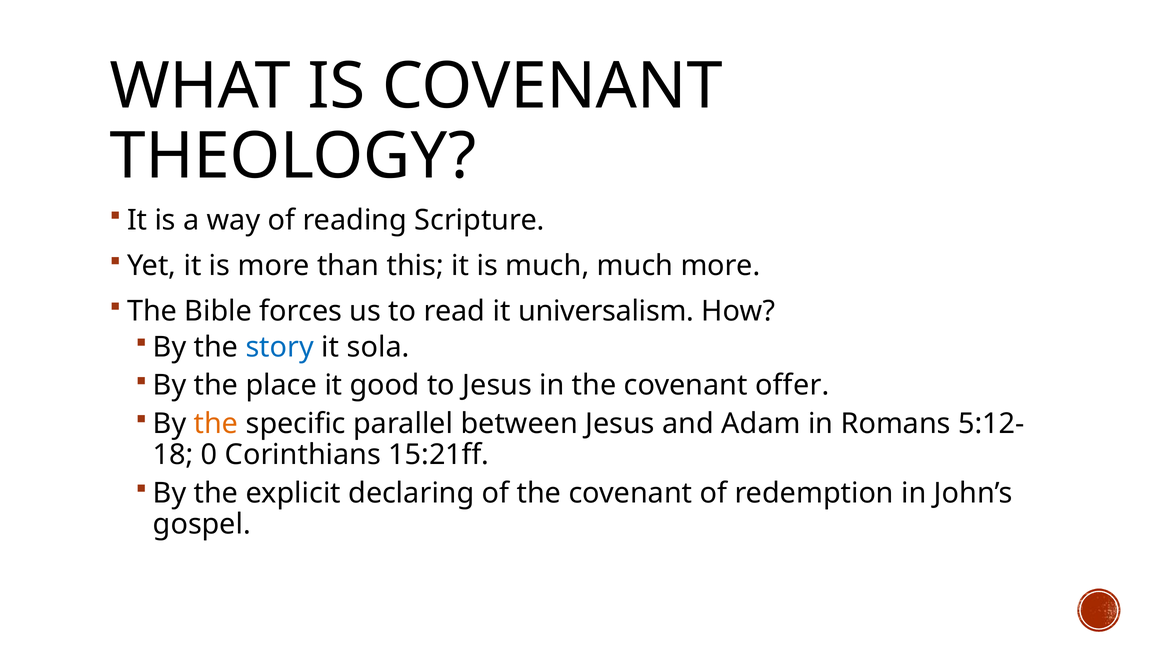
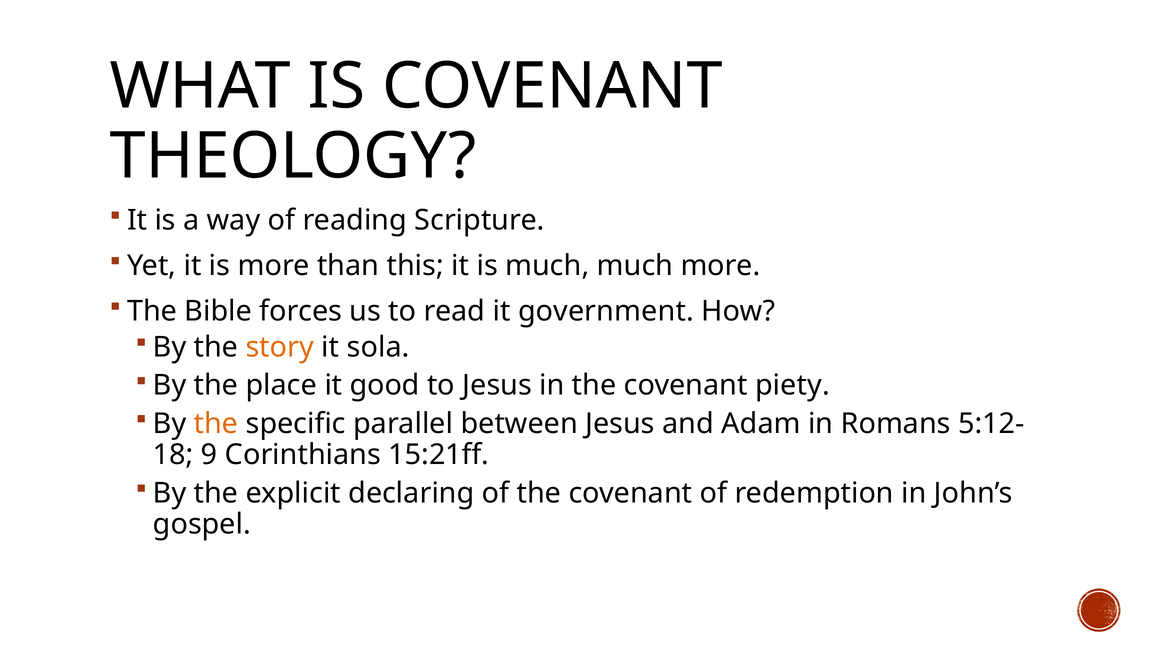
universalism: universalism -> government
story colour: blue -> orange
offer: offer -> piety
0: 0 -> 9
